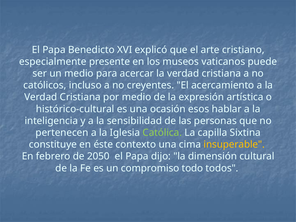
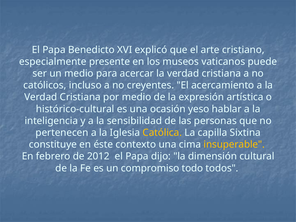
esos: esos -> yeso
Católica colour: light green -> yellow
2050: 2050 -> 2012
